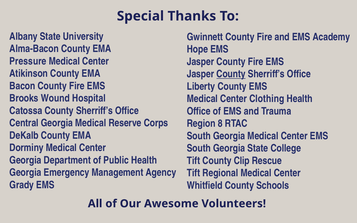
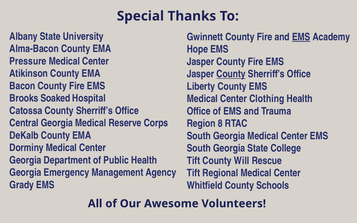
EMS at (301, 37) underline: none -> present
Wound: Wound -> Soaked
Clip: Clip -> Will
